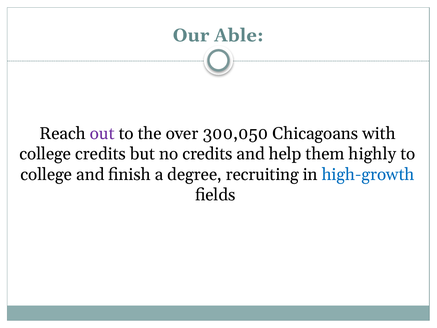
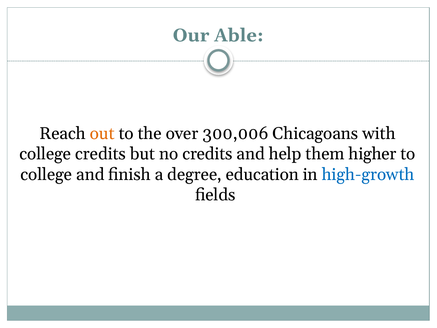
out colour: purple -> orange
300,050: 300,050 -> 300,006
highly: highly -> higher
recruiting: recruiting -> education
